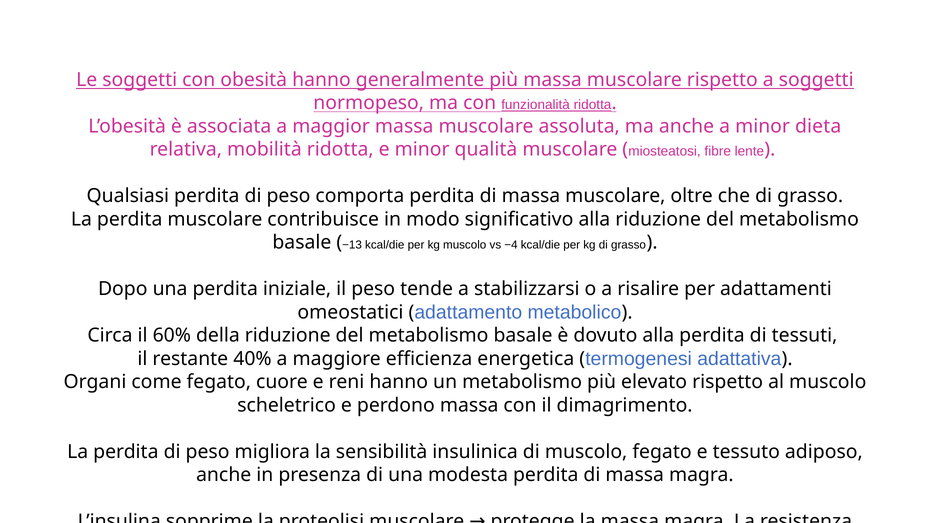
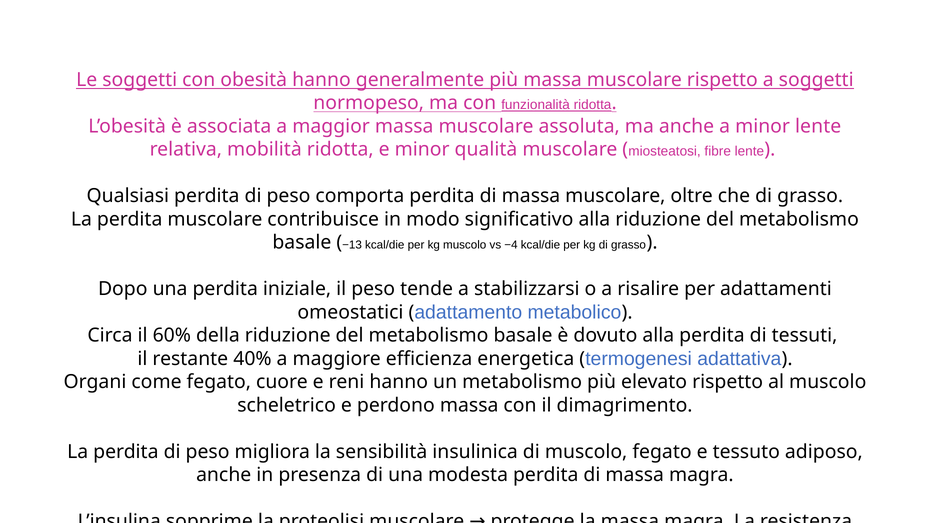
minor dieta: dieta -> lente
